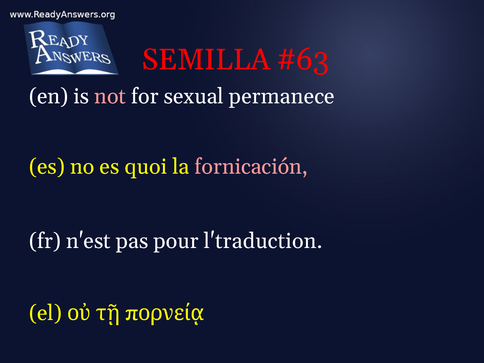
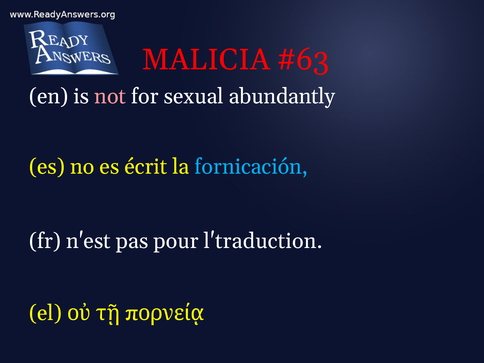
SEMILLA: SEMILLA -> MALICIA
permanece: permanece -> abundantly
quoi: quoi -> écrit
fornicación colour: pink -> light blue
